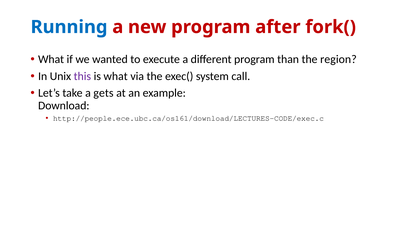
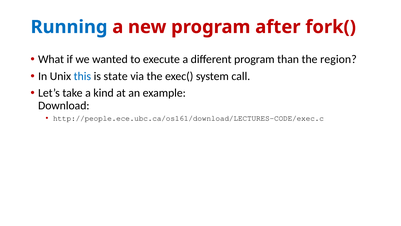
this colour: purple -> blue
is what: what -> state
gets: gets -> kind
